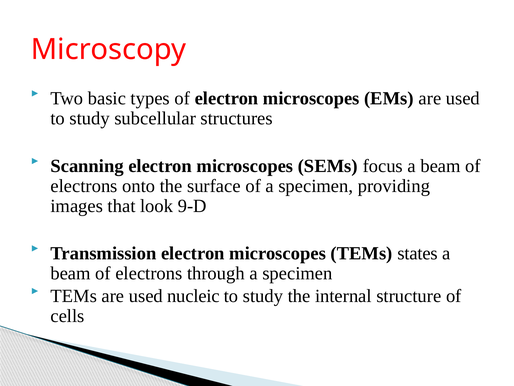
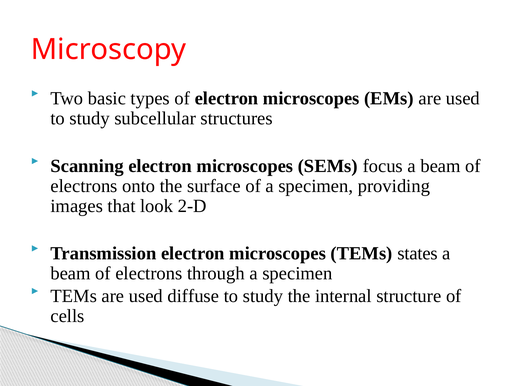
9-D: 9-D -> 2-D
nucleic: nucleic -> diffuse
